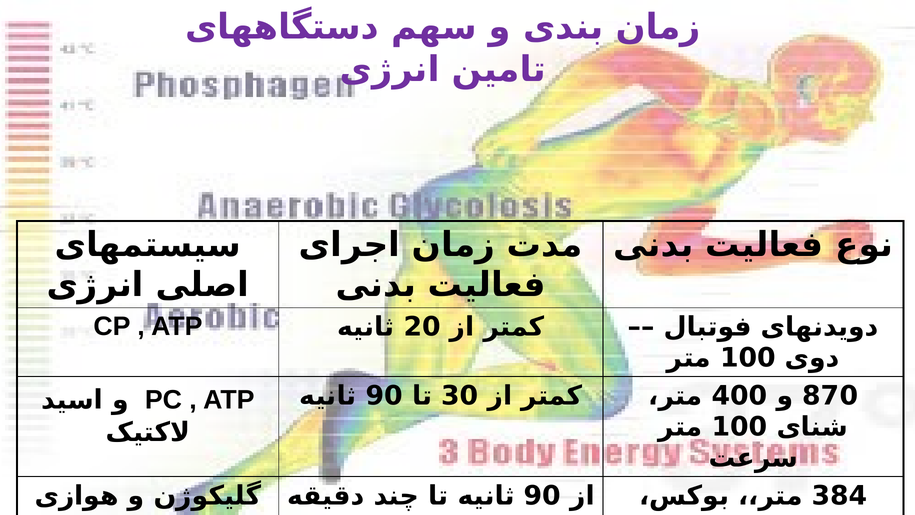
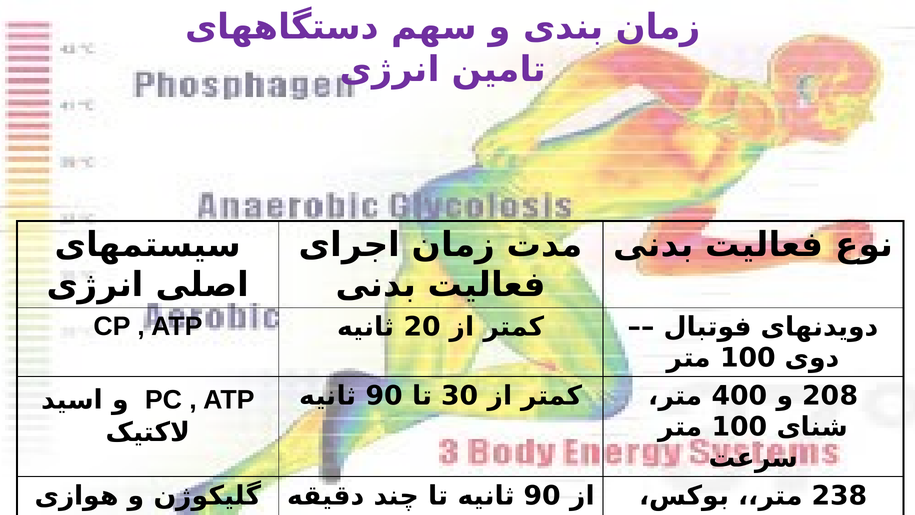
870: 870 -> 208
384: 384 -> 238
